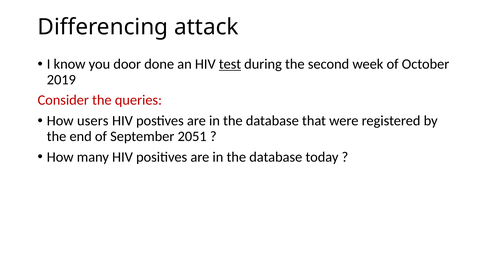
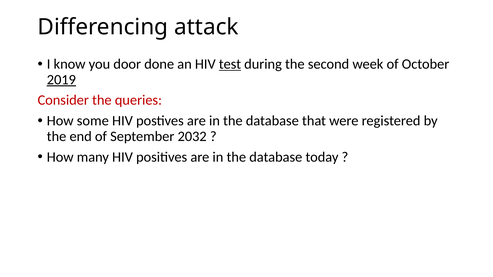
2019 underline: none -> present
users: users -> some
2051: 2051 -> 2032
